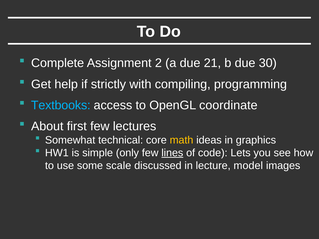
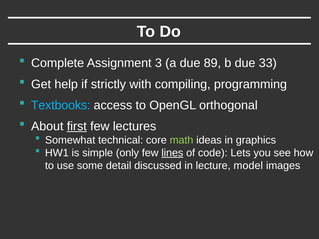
2: 2 -> 3
21: 21 -> 89
30: 30 -> 33
coordinate: coordinate -> orthogonal
first underline: none -> present
math colour: yellow -> light green
scale: scale -> detail
